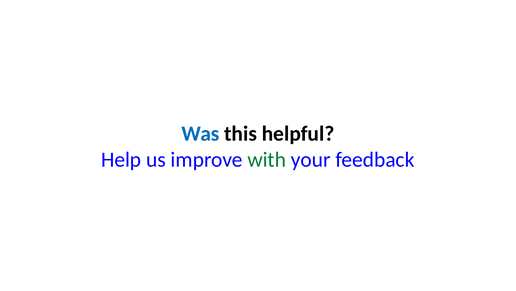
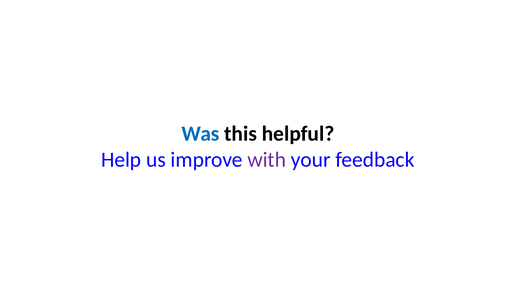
with colour: green -> purple
